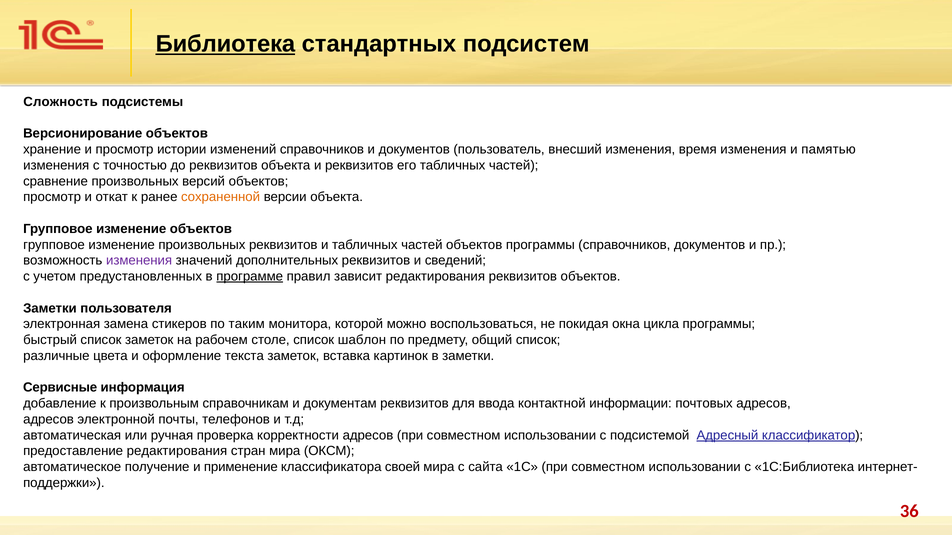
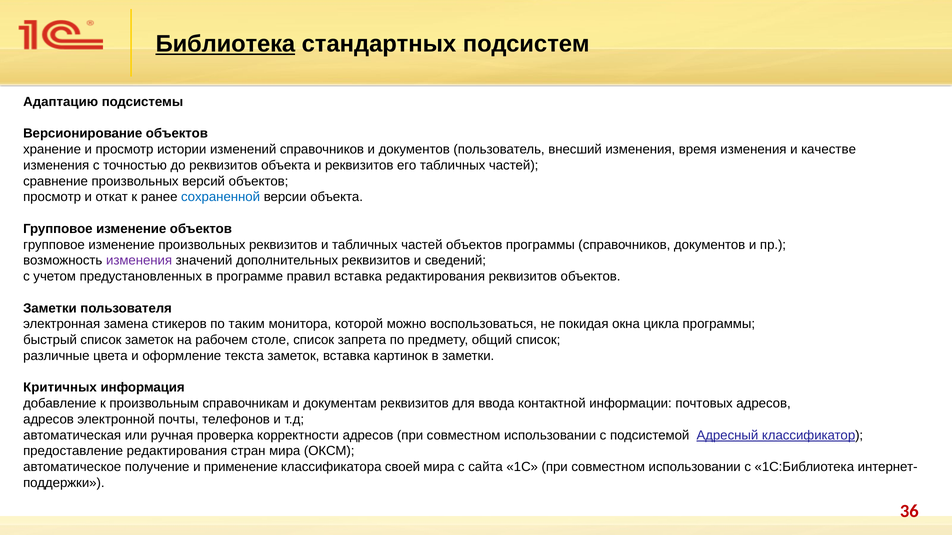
Сложность: Сложность -> Адаптацию
памятью: памятью -> качестве
сохраненной colour: orange -> blue
программе underline: present -> none
правил зависит: зависит -> вставка
шаблон: шаблон -> запрета
Сервисные: Сервисные -> Критичных
